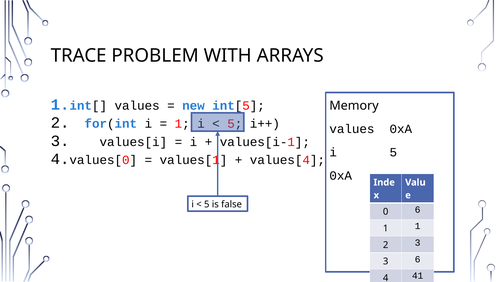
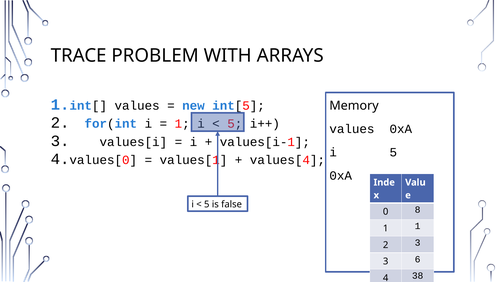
0 6: 6 -> 8
41: 41 -> 38
